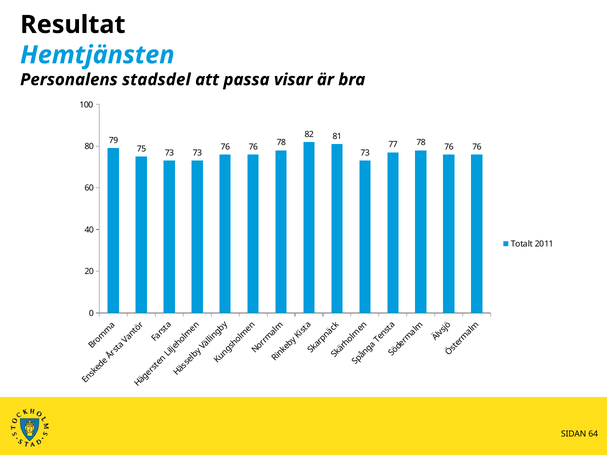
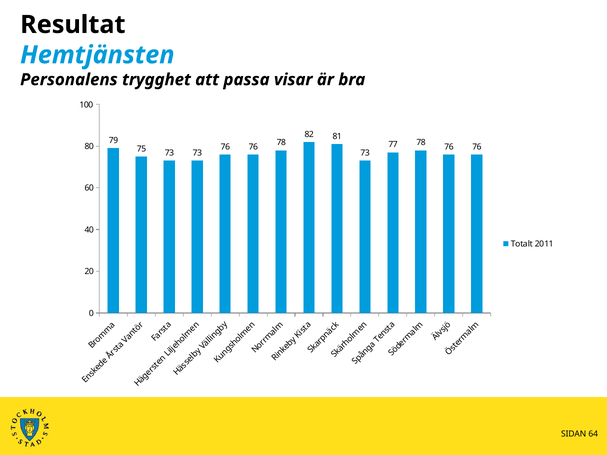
stadsdel: stadsdel -> trygghet
